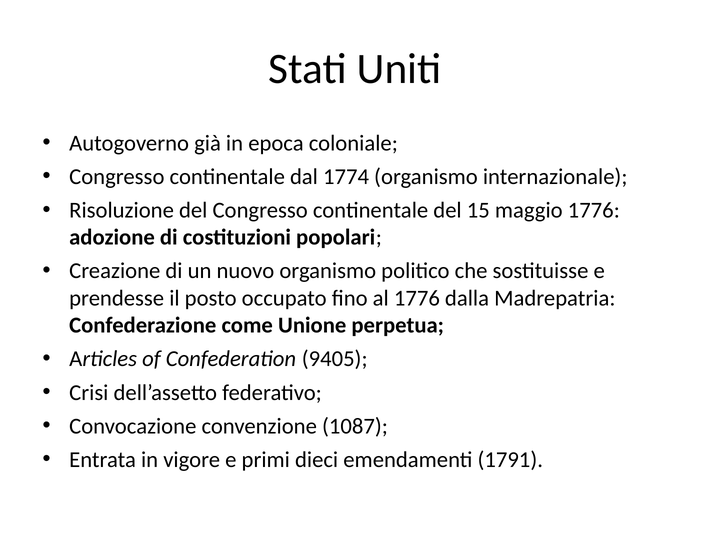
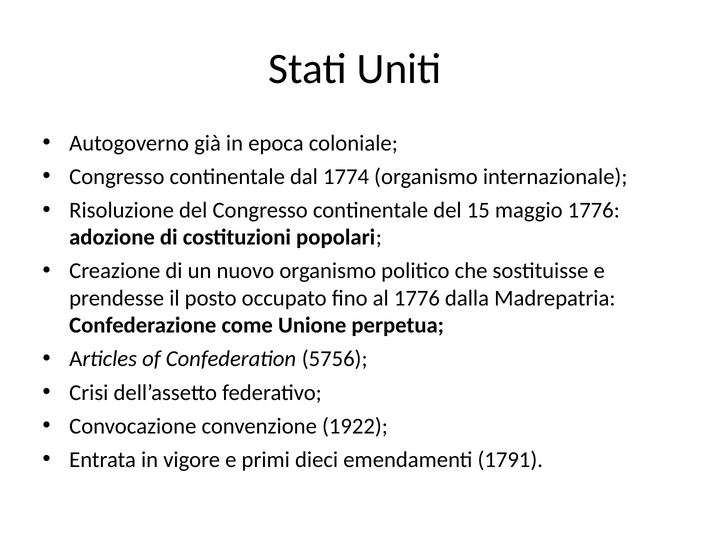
9405: 9405 -> 5756
1087: 1087 -> 1922
